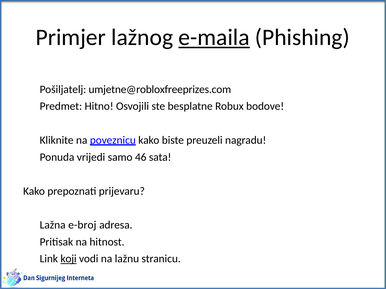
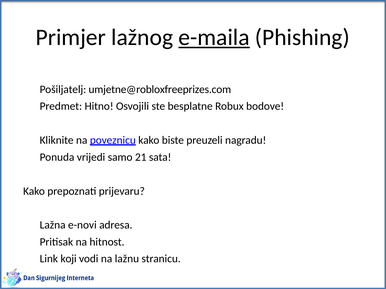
46: 46 -> 21
e-broj: e-broj -> e-novi
koji underline: present -> none
